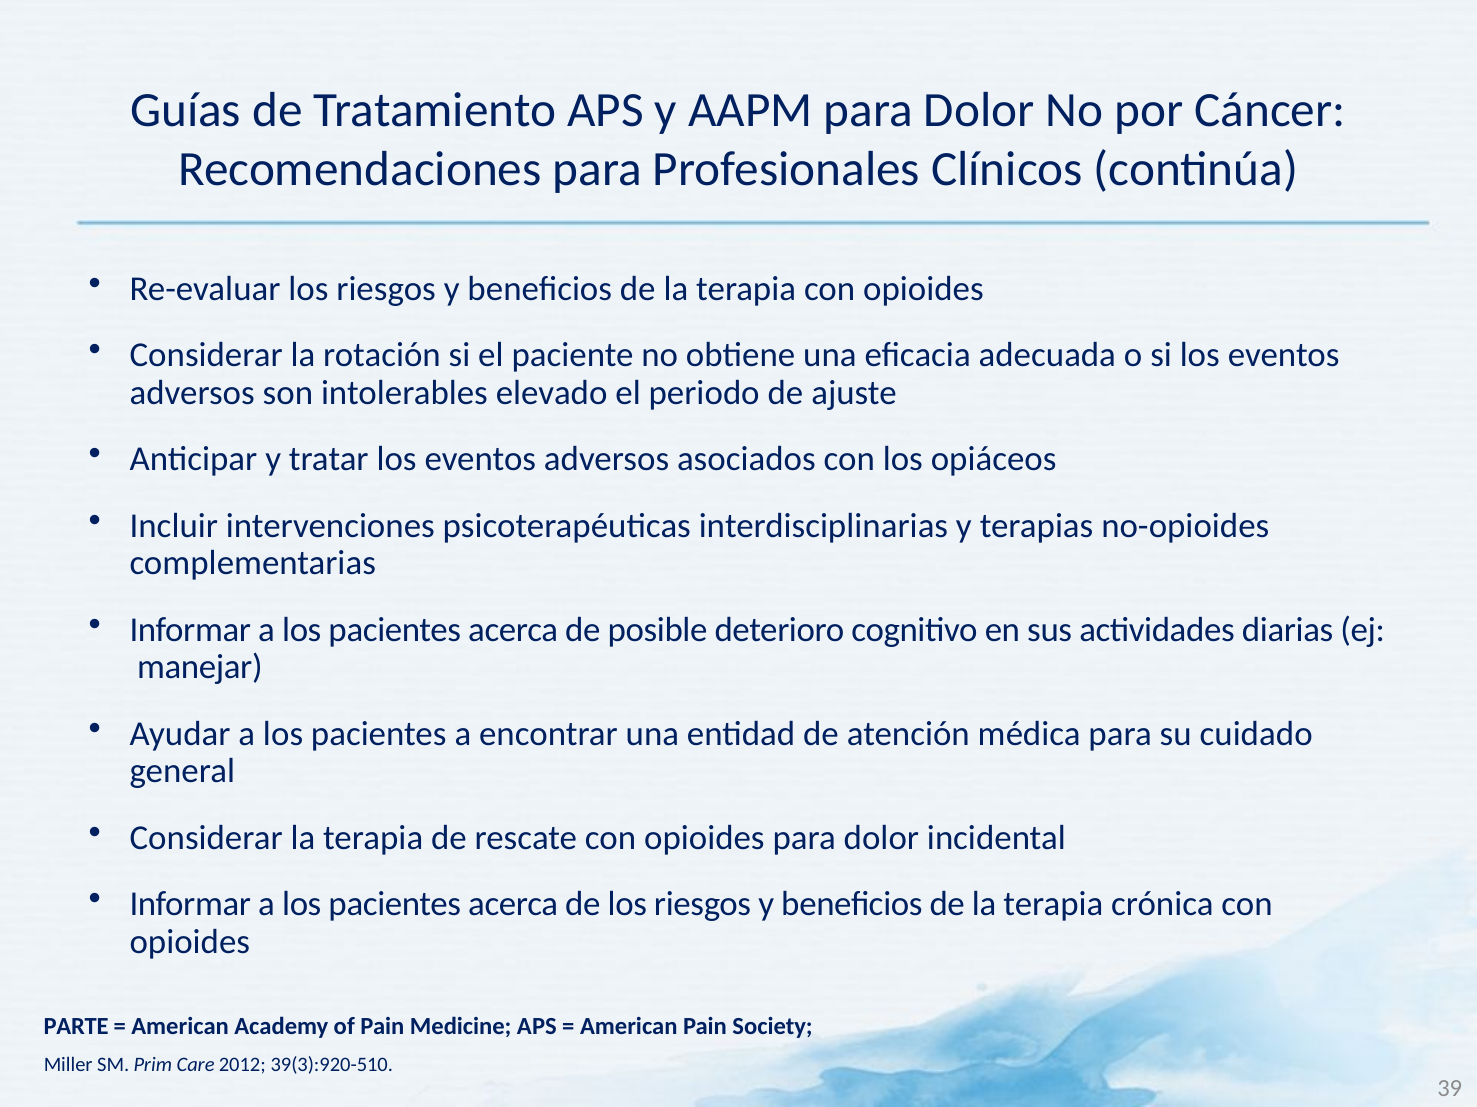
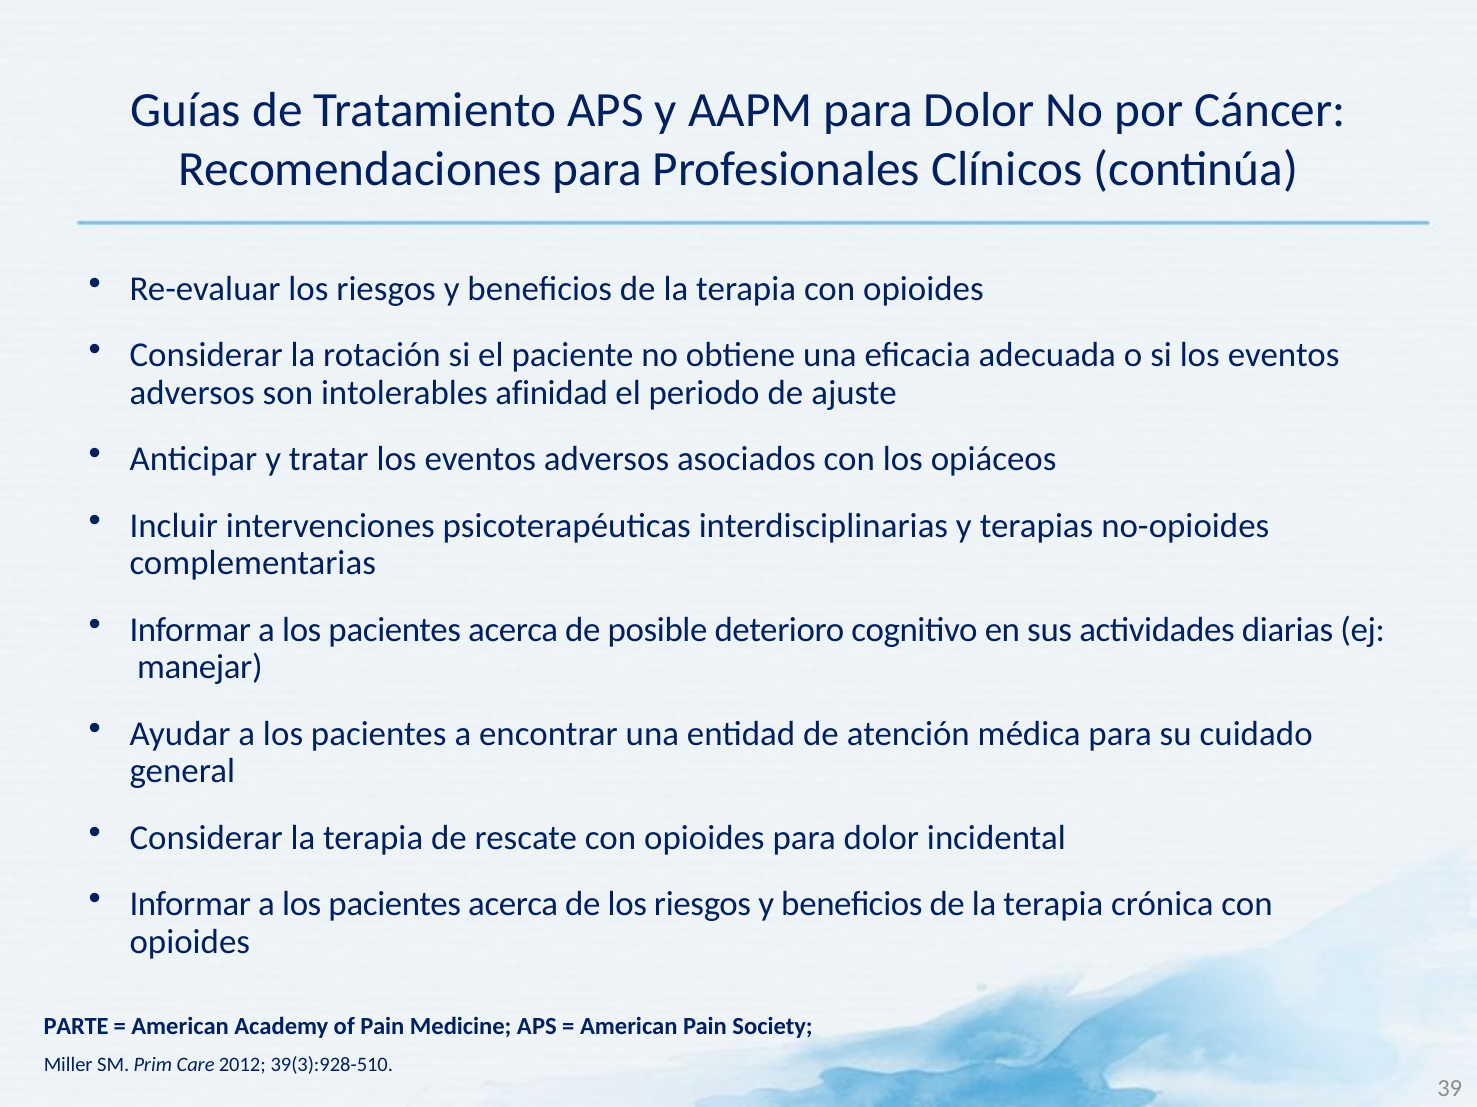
elevado: elevado -> afinidad
39(3):920-510: 39(3):920-510 -> 39(3):928-510
